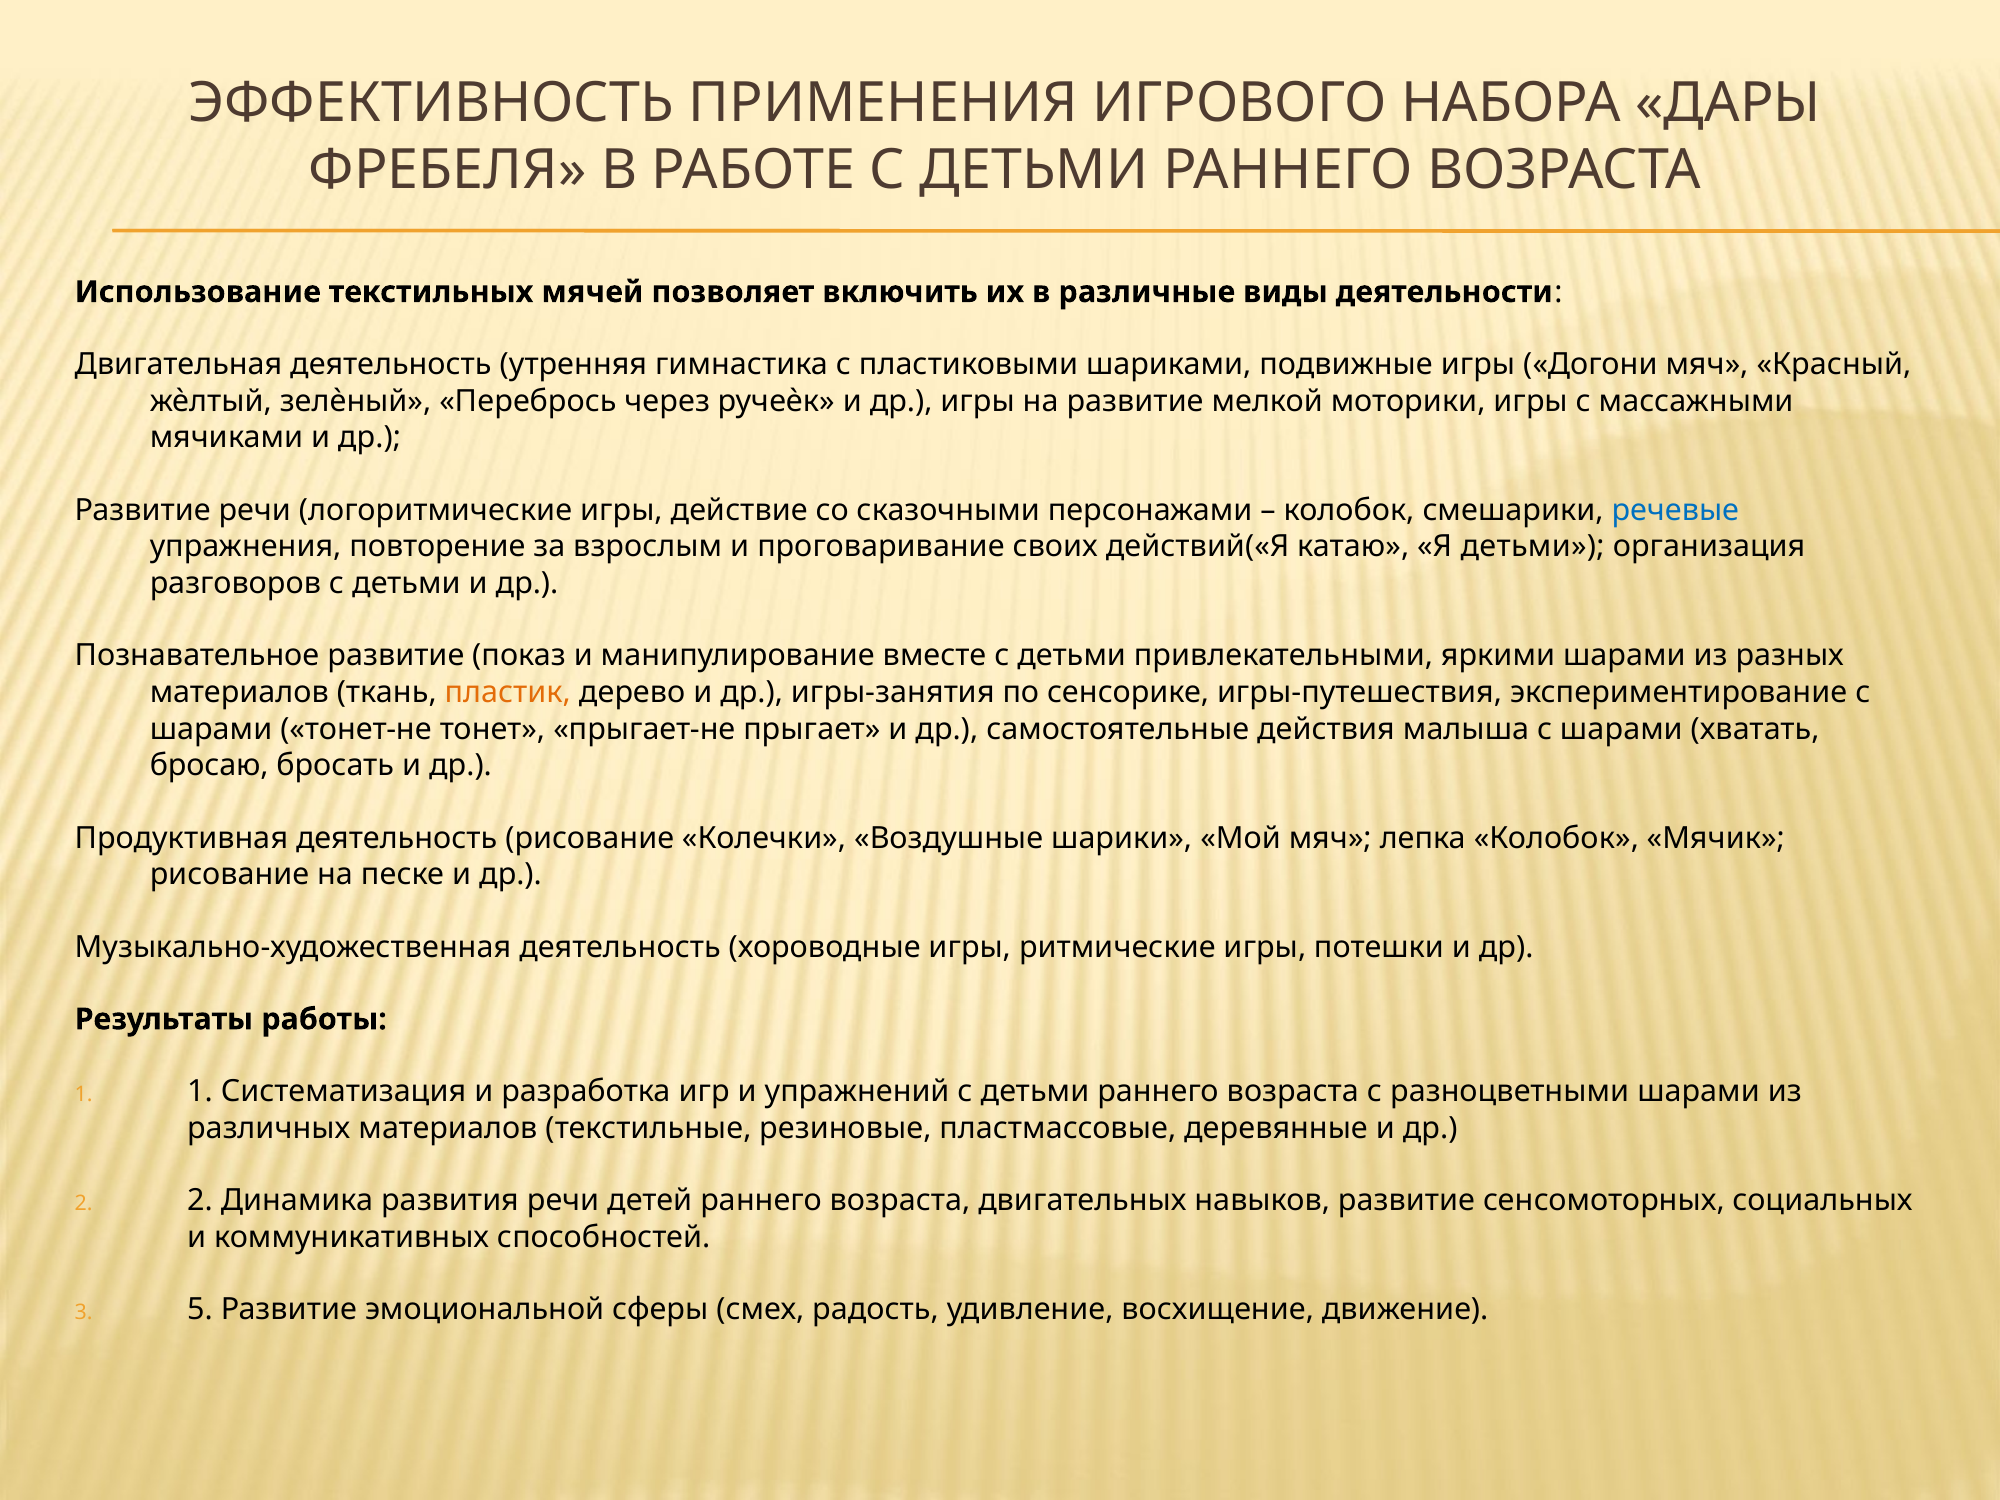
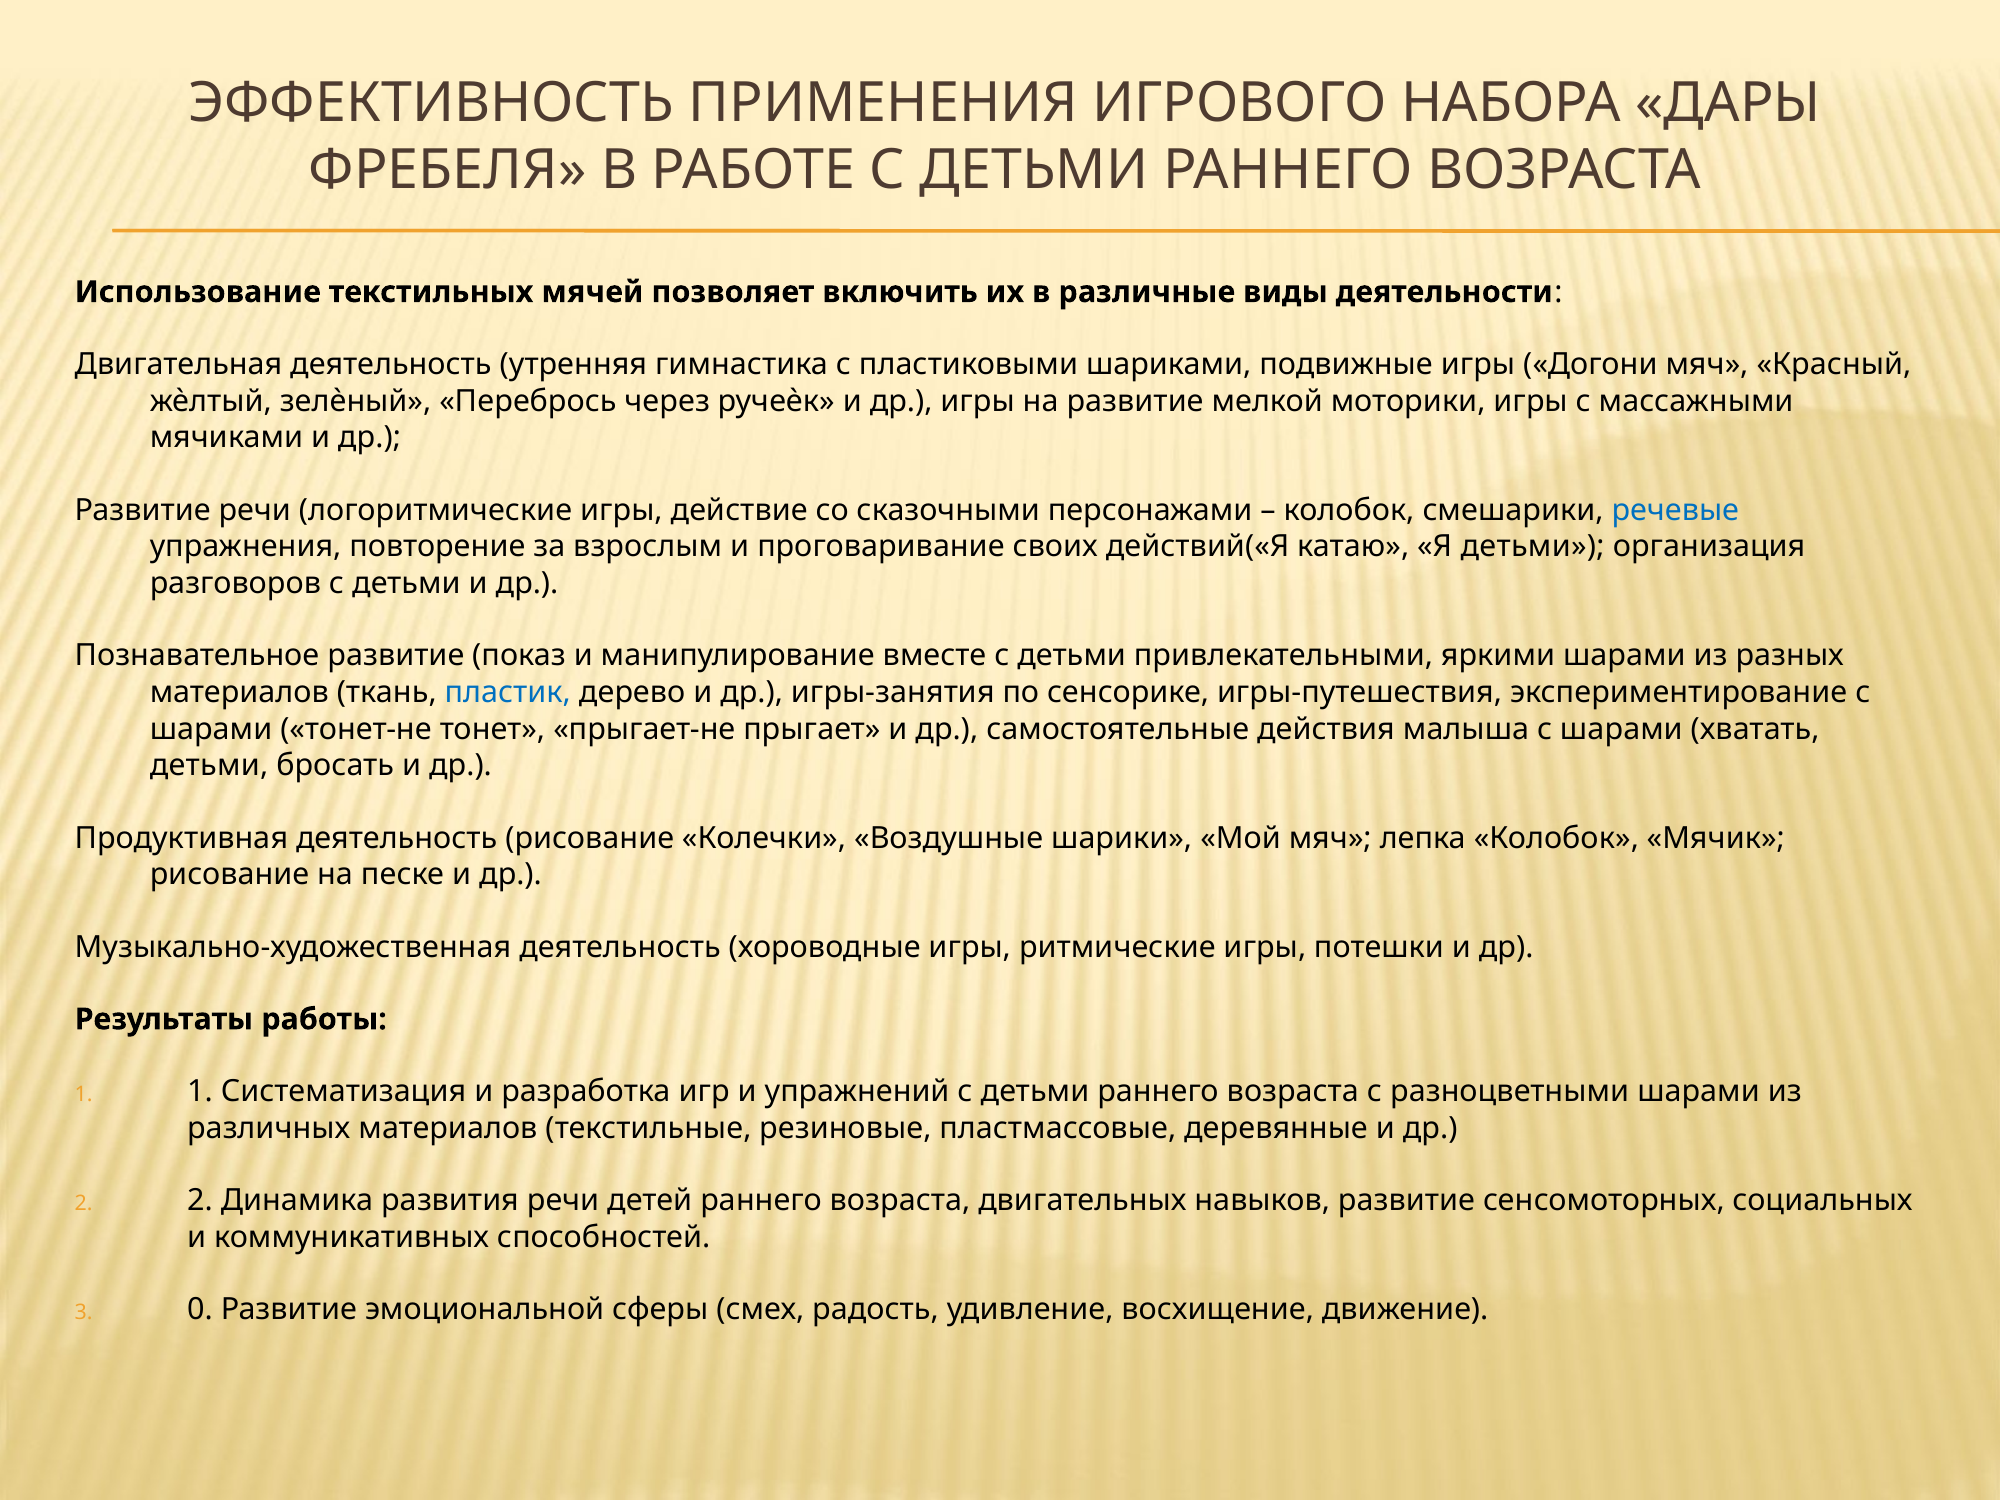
пластик colour: orange -> blue
бросаю at (209, 766): бросаю -> детьми
5: 5 -> 0
